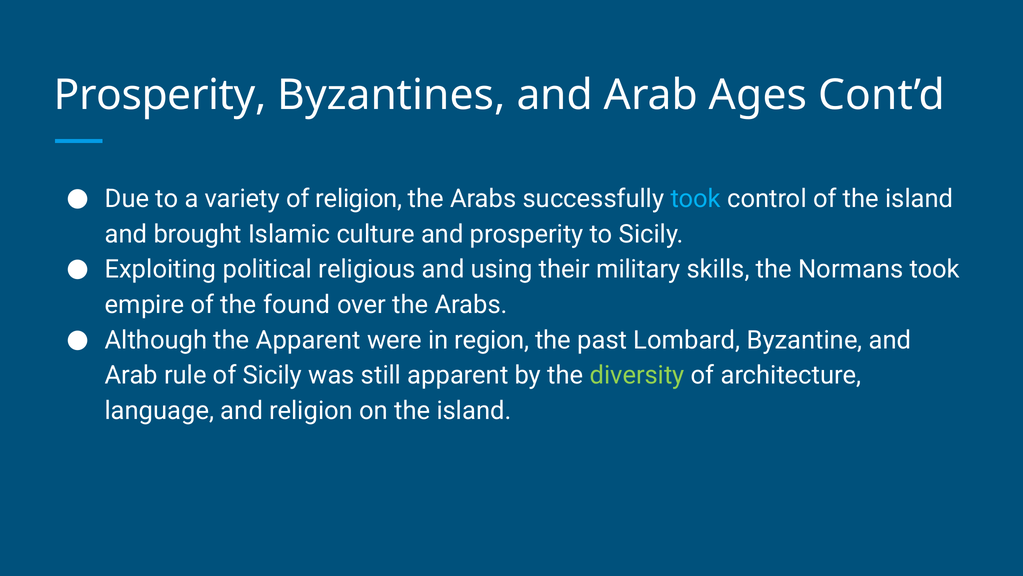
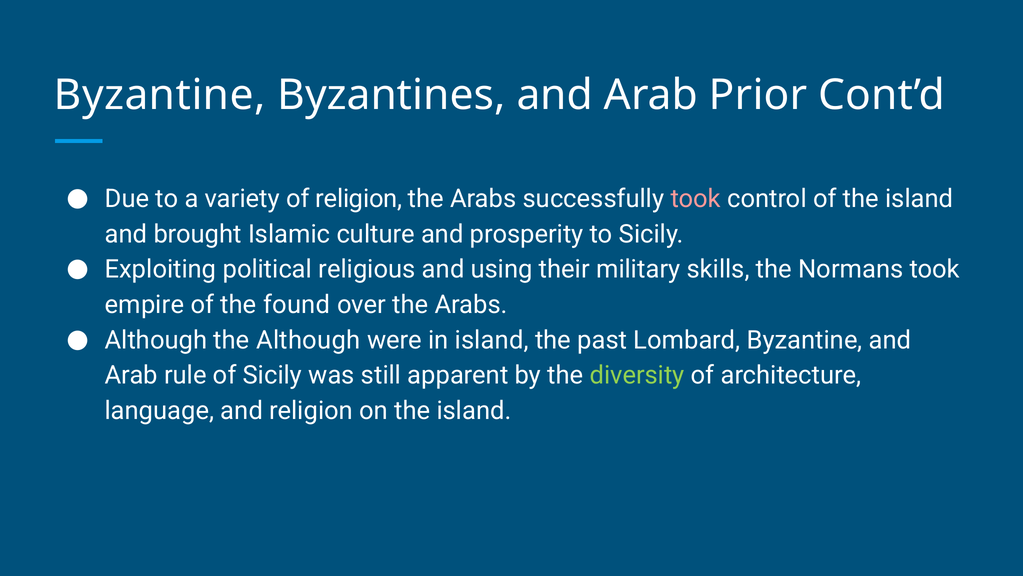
Prosperity at (160, 95): Prosperity -> Byzantine
Ages: Ages -> Prior
took at (696, 199) colour: light blue -> pink
the Apparent: Apparent -> Although
in region: region -> island
